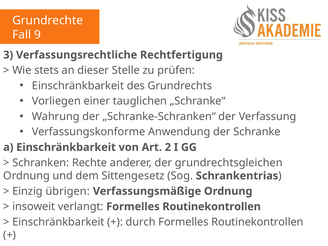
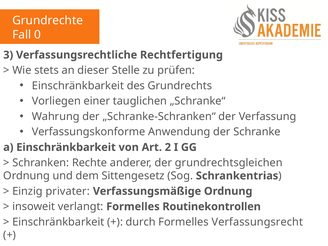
9: 9 -> 0
übrigen: übrigen -> privater
durch Formelles Routinekontrollen: Routinekontrollen -> Verfassungsrecht
